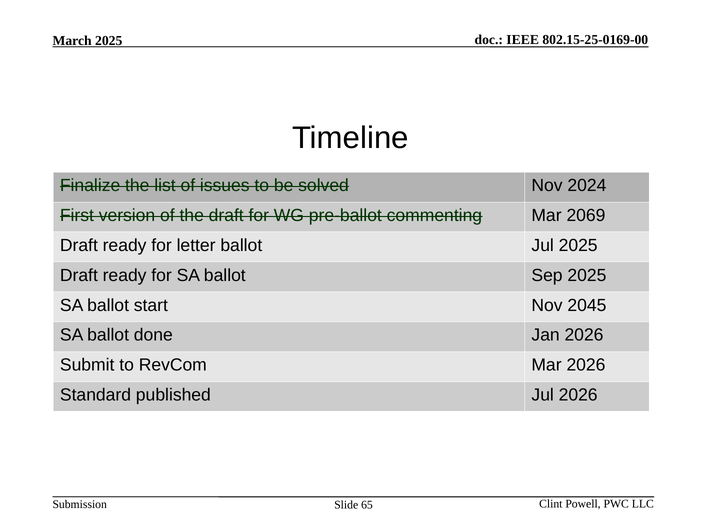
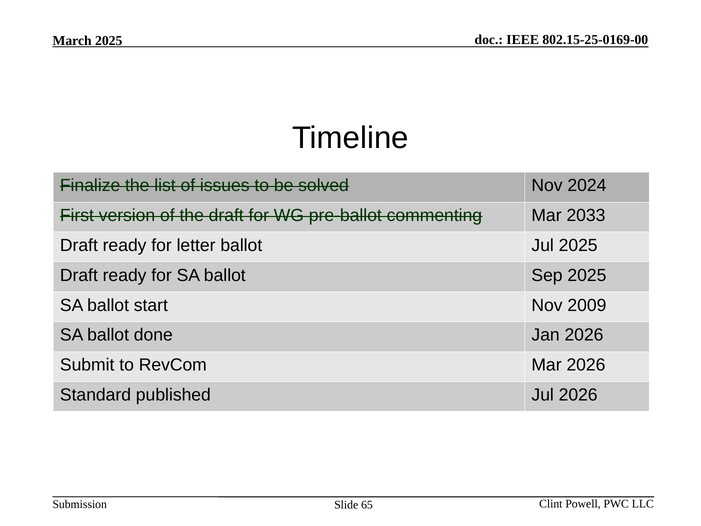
2069: 2069 -> 2033
2045: 2045 -> 2009
